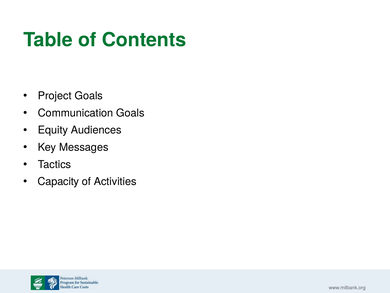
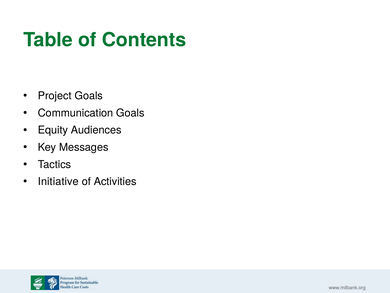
Capacity: Capacity -> Initiative
